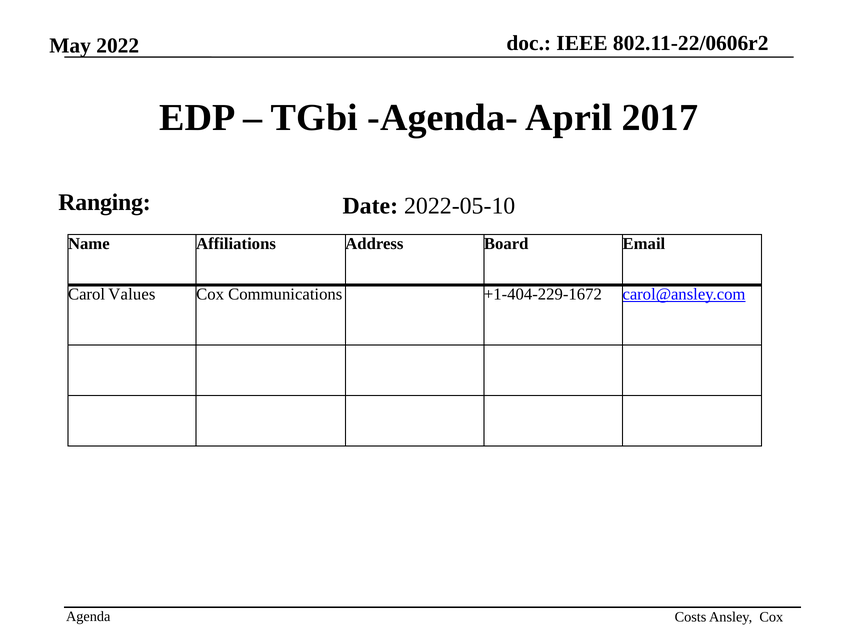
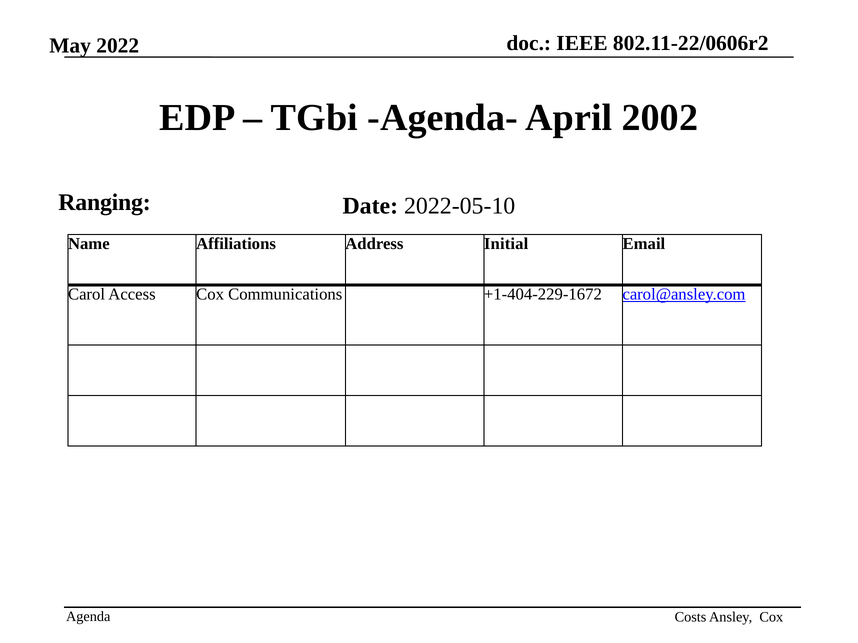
2017: 2017 -> 2002
Board: Board -> Initial
Values: Values -> Access
